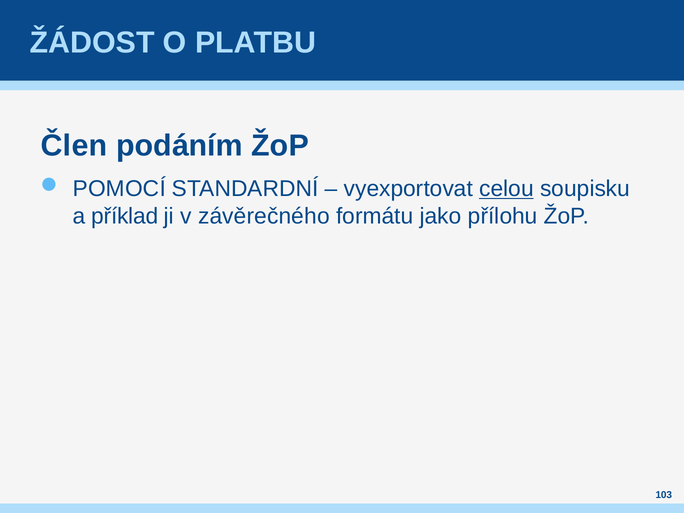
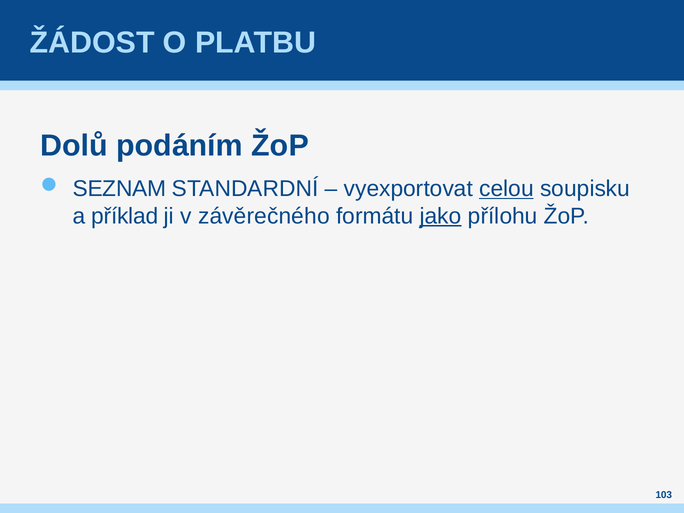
Člen: Člen -> Dolů
POMOCÍ: POMOCÍ -> SEZNAM
jako underline: none -> present
